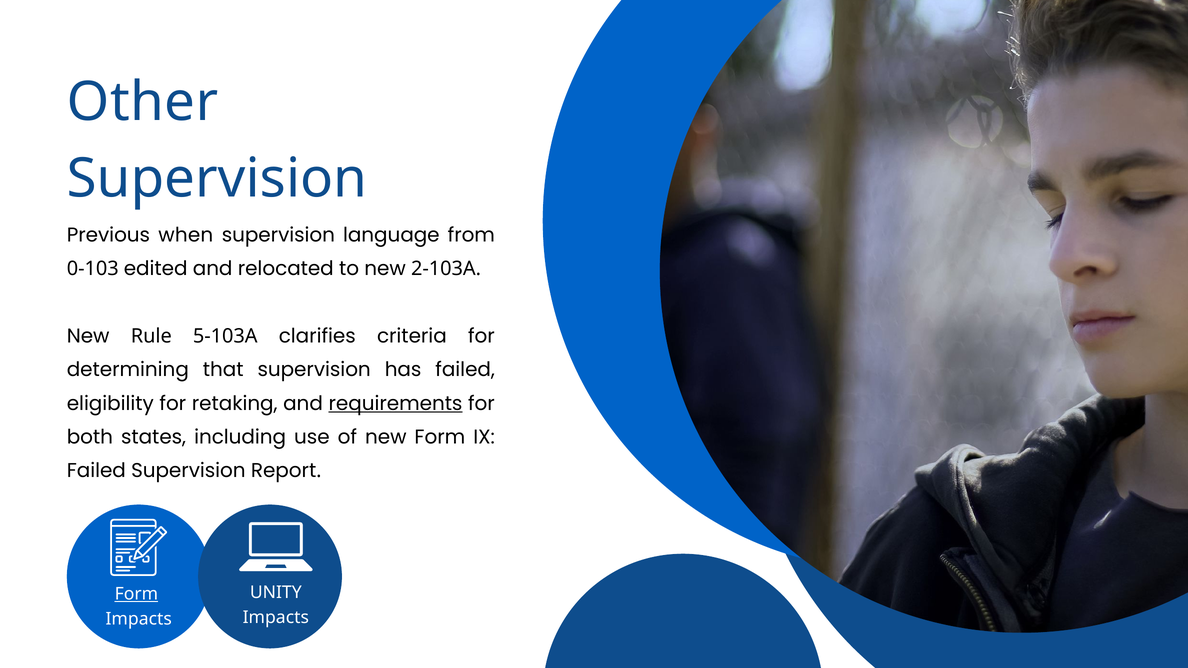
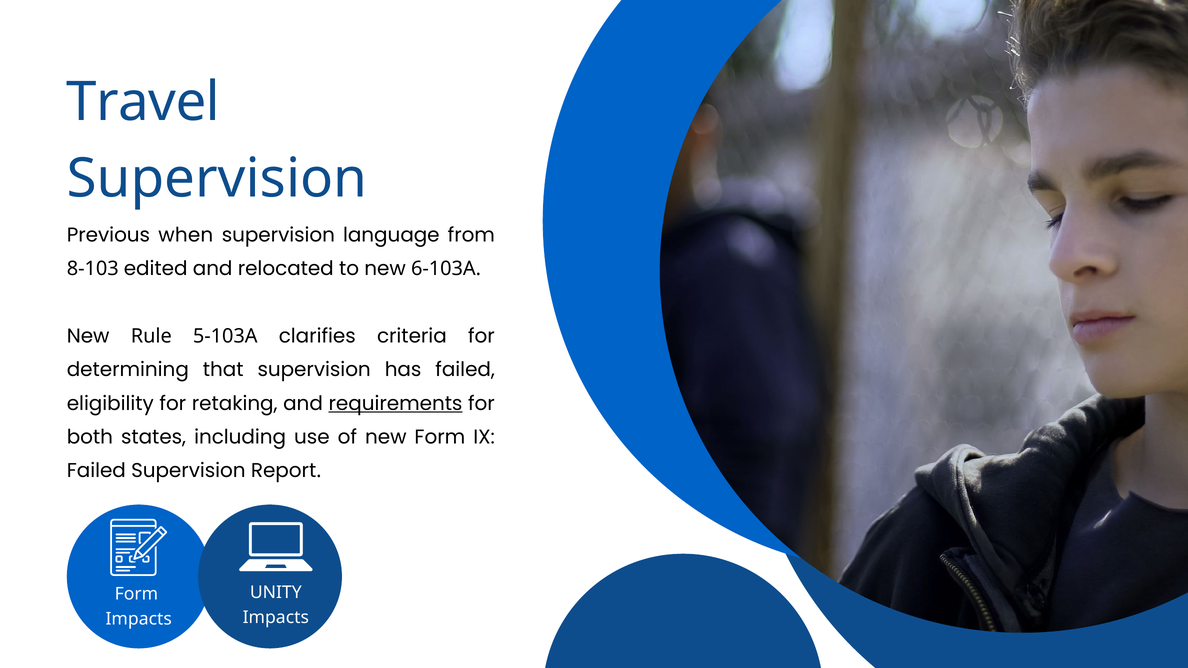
Other: Other -> Travel
0-103: 0-103 -> 8-103
2-103A: 2-103A -> 6-103A
Form at (136, 594) underline: present -> none
